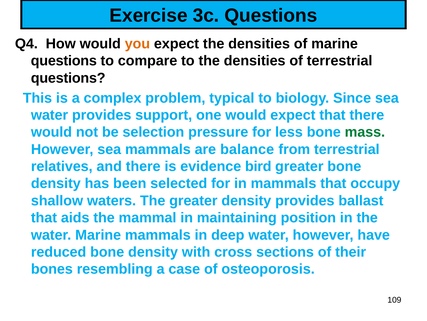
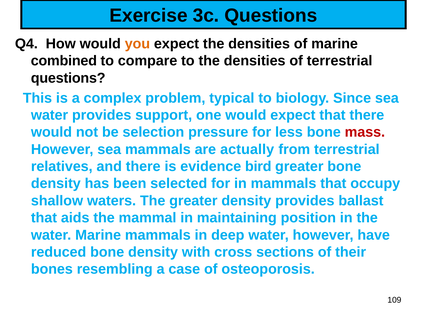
questions at (64, 61): questions -> combined
mass colour: green -> red
balance: balance -> actually
